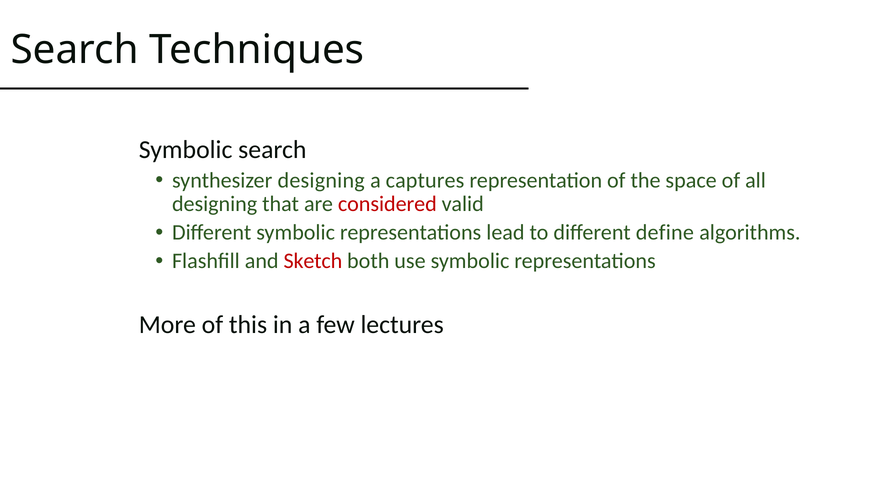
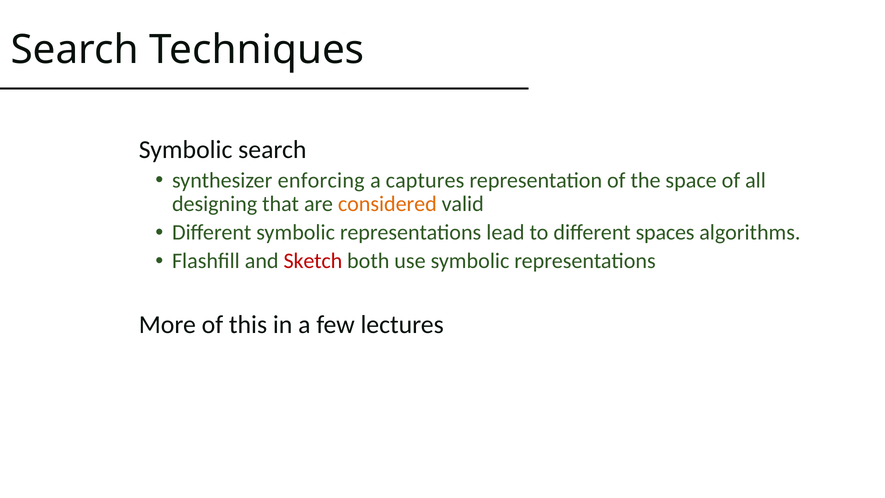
synthesizer designing: designing -> enforcing
considered colour: red -> orange
define: define -> spaces
